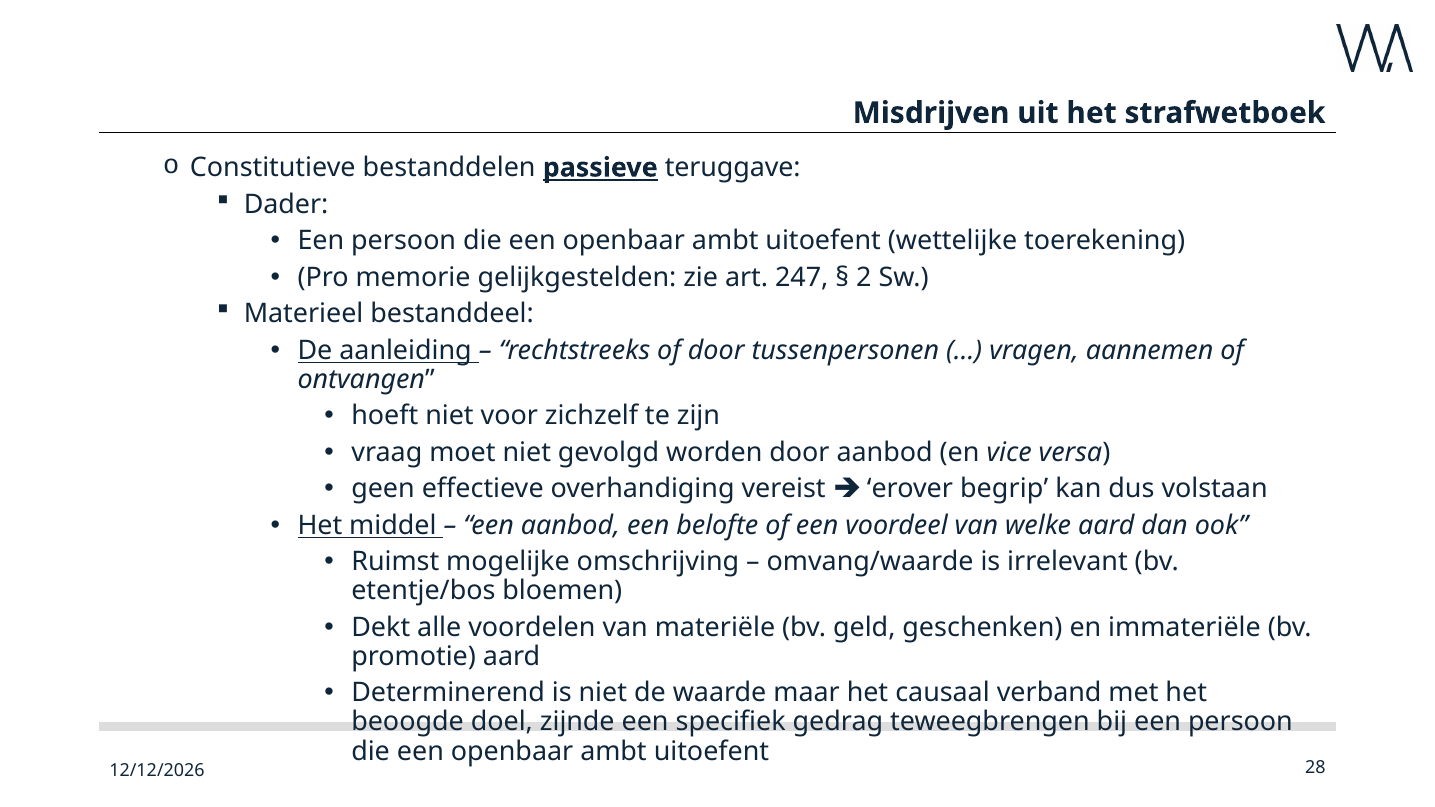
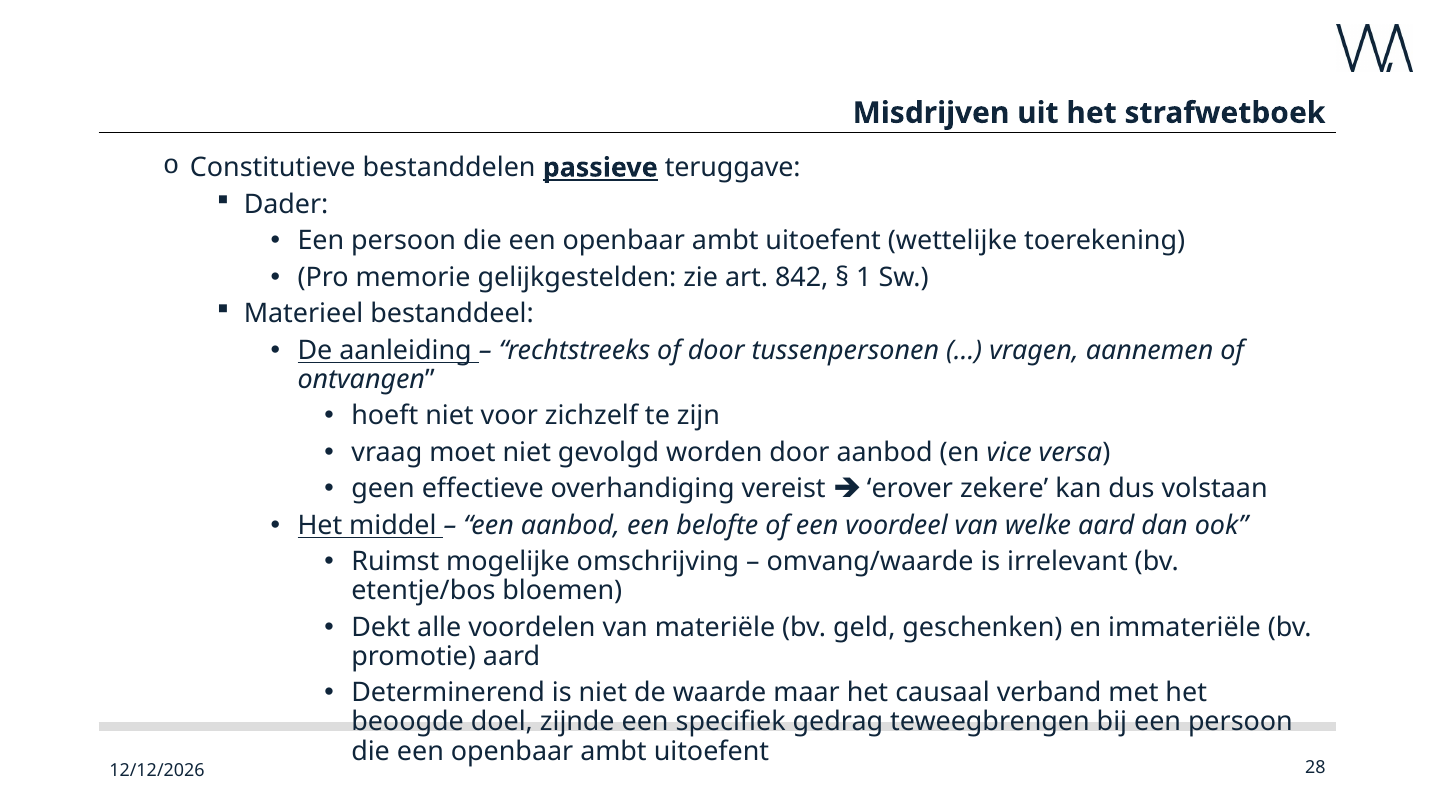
247: 247 -> 842
2: 2 -> 1
begrip: begrip -> zekere
